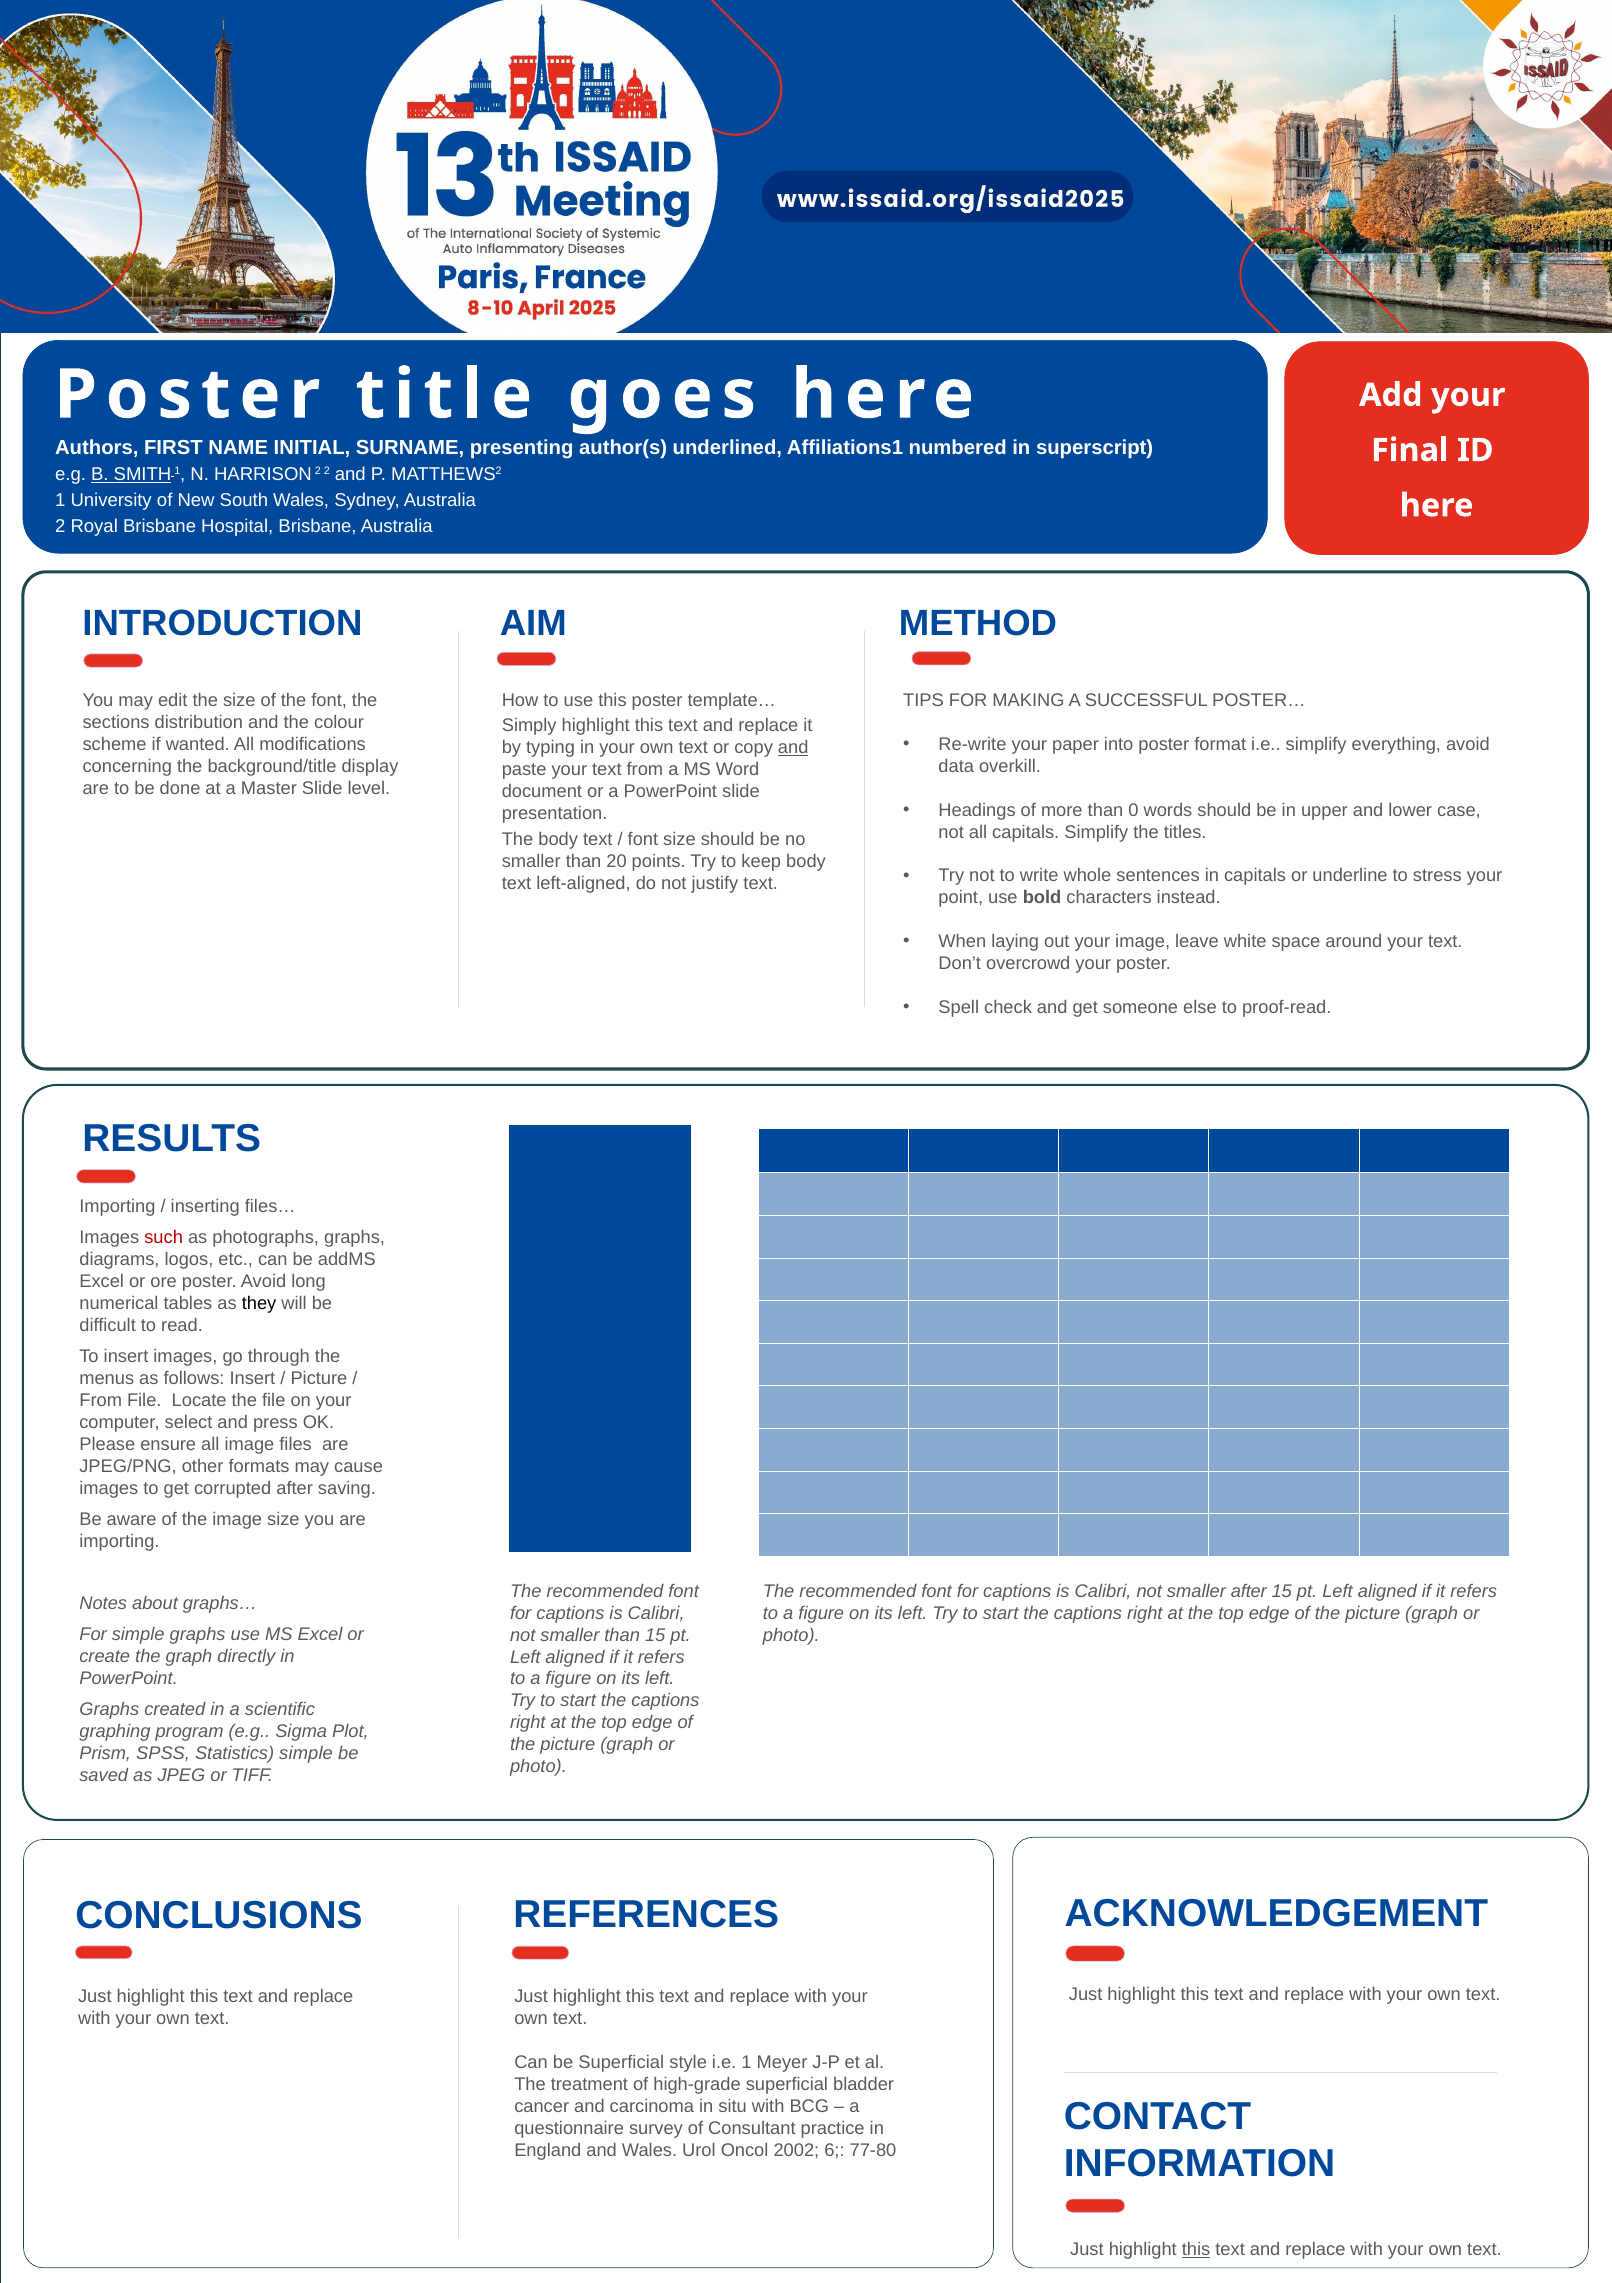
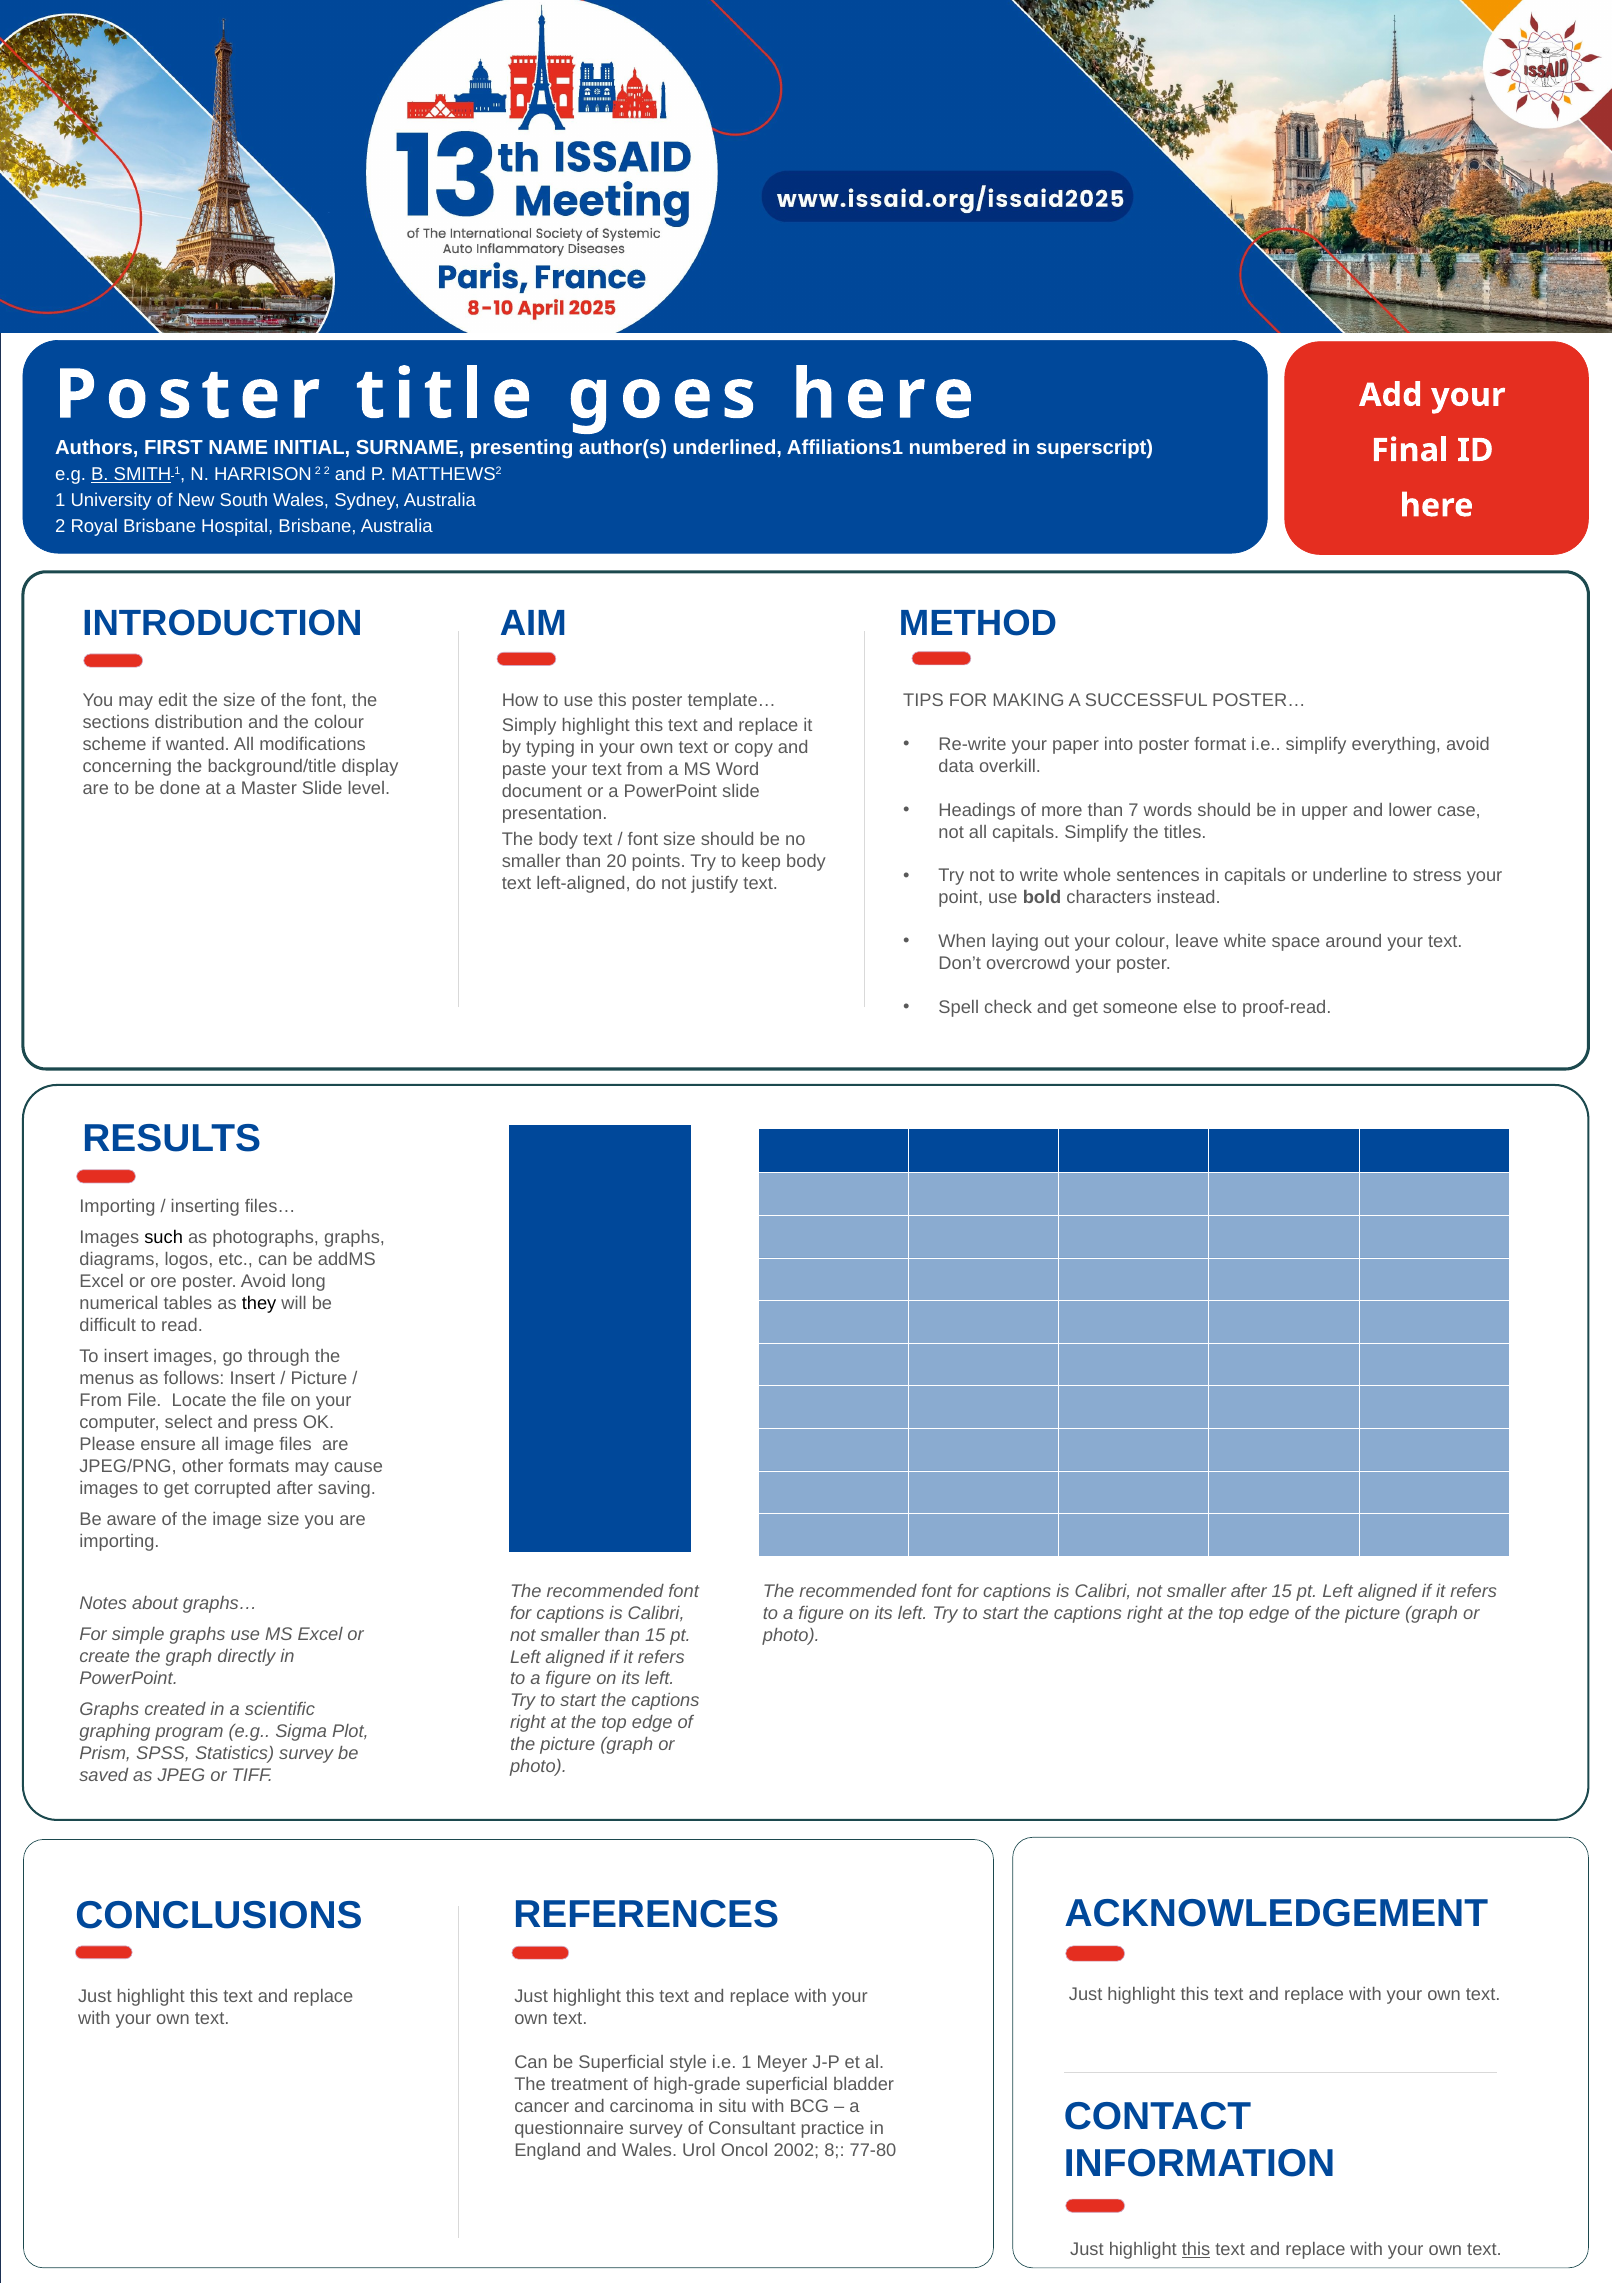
and at (793, 748) underline: present -> none
0: 0 -> 7
your image: image -> colour
such colour: red -> black
Statistics simple: simple -> survey
6: 6 -> 8
